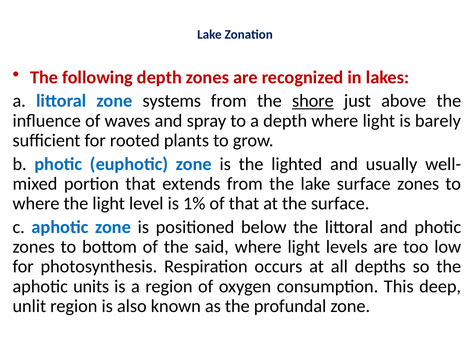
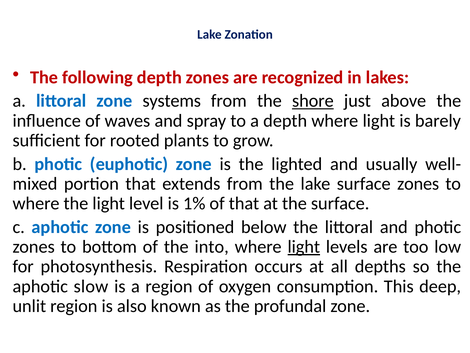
said: said -> into
light at (304, 246) underline: none -> present
units: units -> slow
